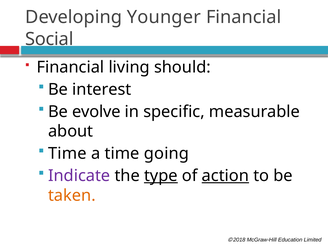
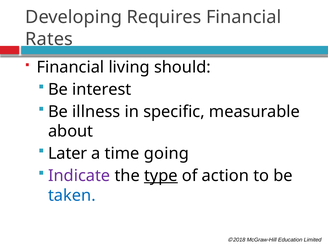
Younger: Younger -> Requires
Social: Social -> Rates
evolve: evolve -> illness
Time at (67, 153): Time -> Later
action underline: present -> none
taken colour: orange -> blue
